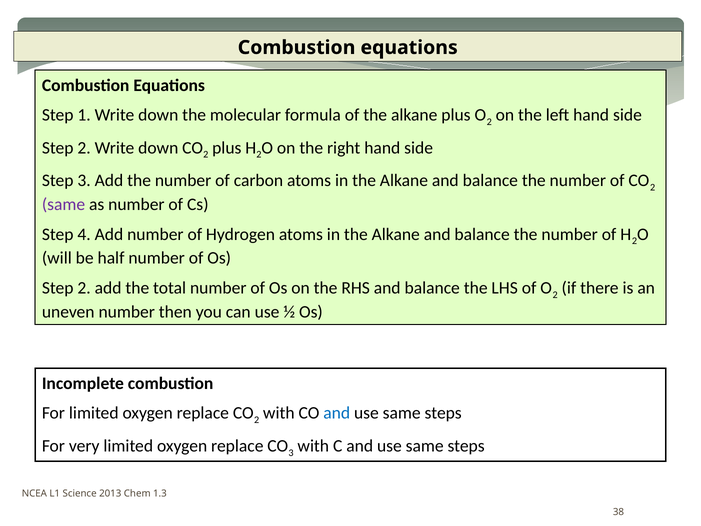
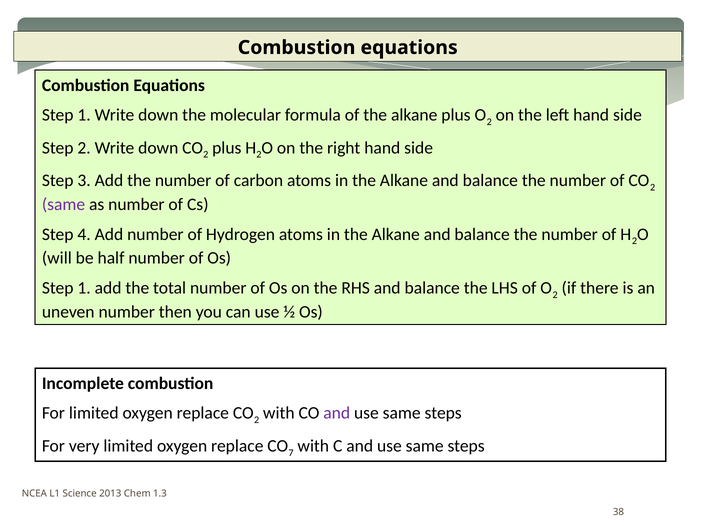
2 at (84, 288): 2 -> 1
and at (337, 413) colour: blue -> purple
CO 3: 3 -> 7
